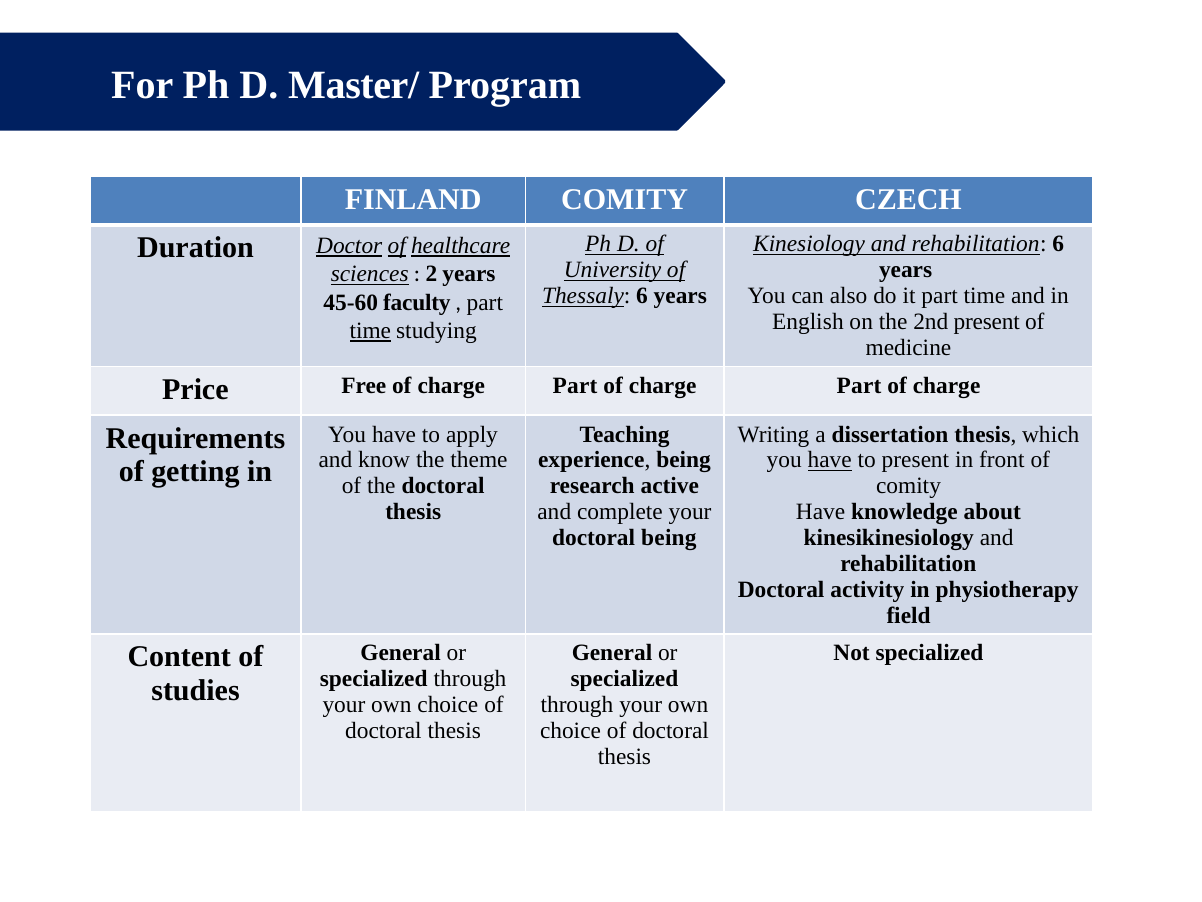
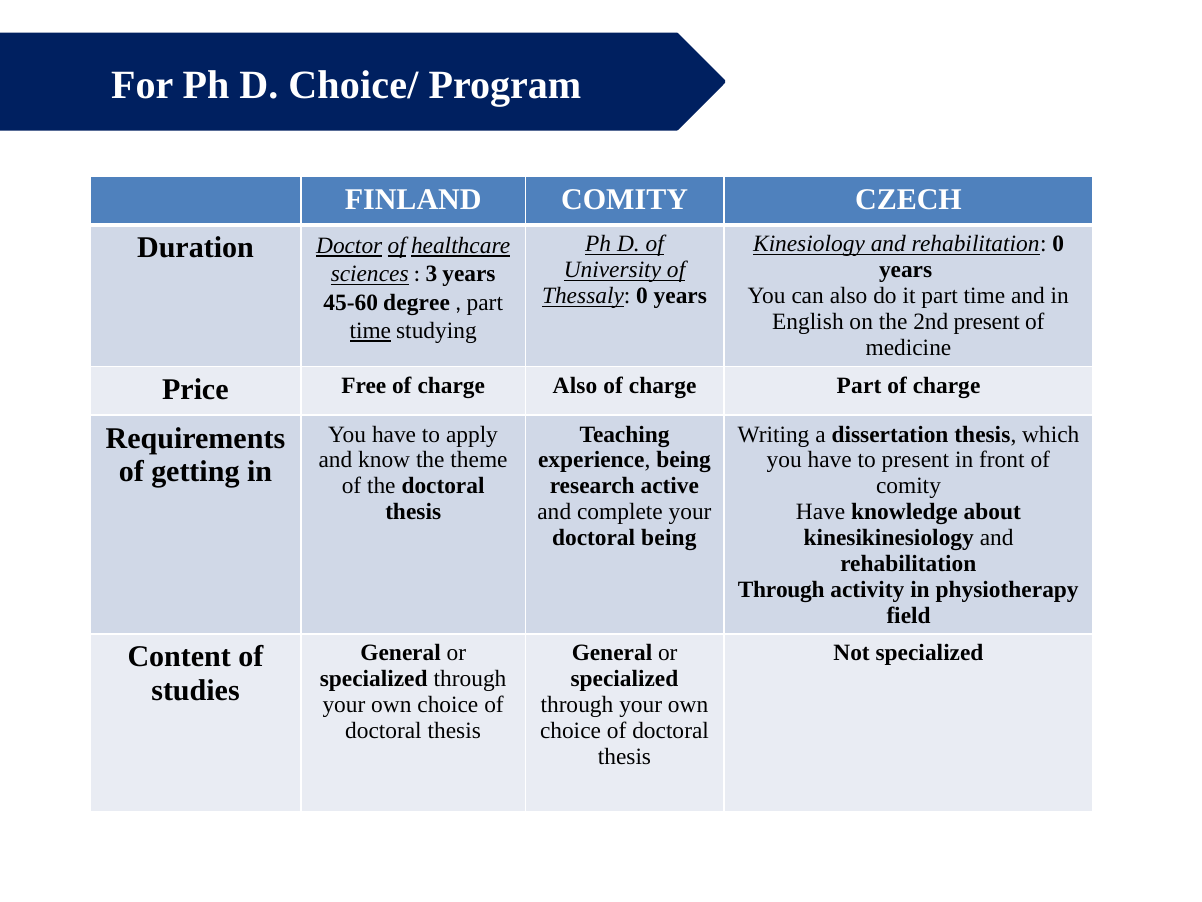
Master/: Master/ -> Choice/
rehabilitation 6: 6 -> 0
2: 2 -> 3
Thessaly 6: 6 -> 0
faculty: faculty -> degree
Free of charge Part: Part -> Also
have at (830, 460) underline: present -> none
Doctoral at (781, 589): Doctoral -> Through
